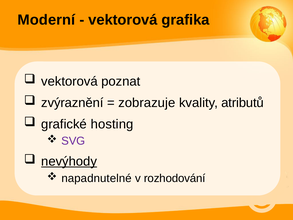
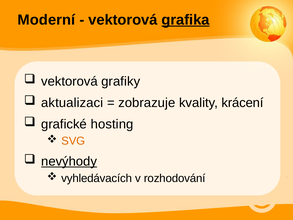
grafika underline: none -> present
poznat: poznat -> grafiky
zvýraznění: zvýraznění -> aktualizaci
atributů: atributů -> krácení
SVG colour: purple -> orange
napadnutelné: napadnutelné -> vyhledávacích
